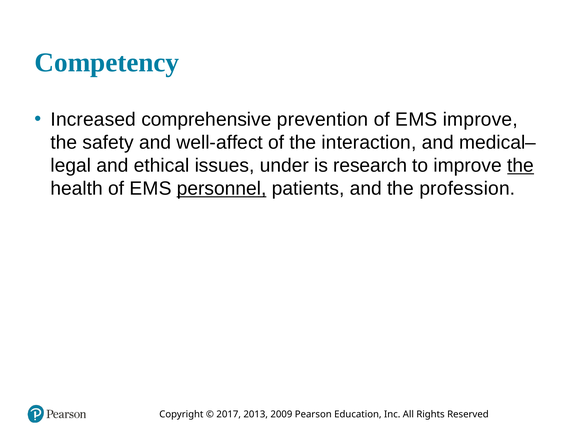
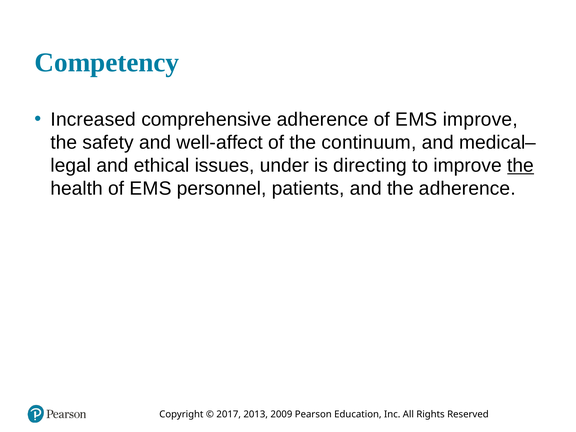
comprehensive prevention: prevention -> adherence
interaction: interaction -> continuum
research: research -> directing
personnel underline: present -> none
the profession: profession -> adherence
